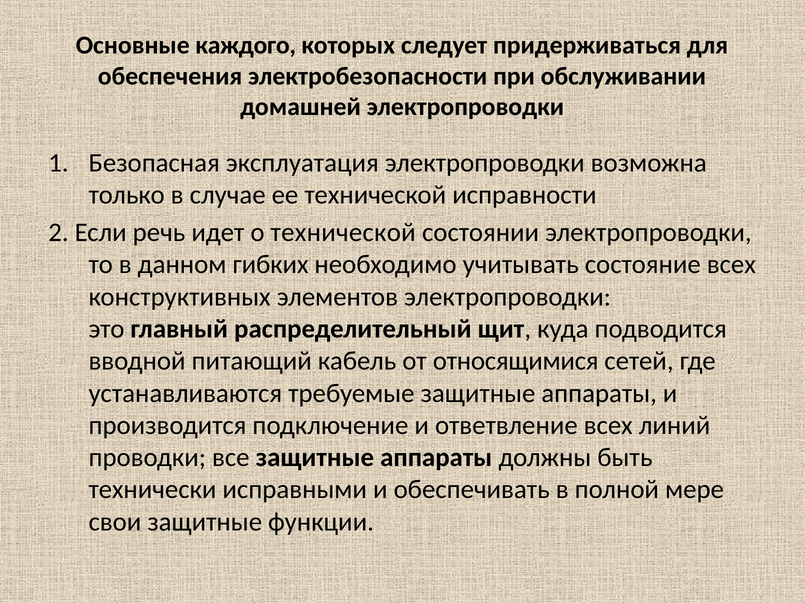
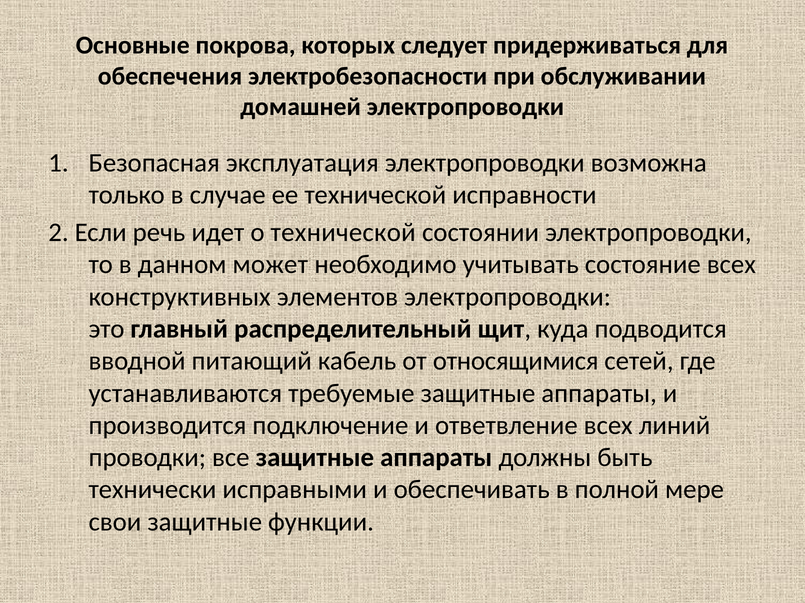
каждого: каждого -> покрова
гибких: гибких -> может
